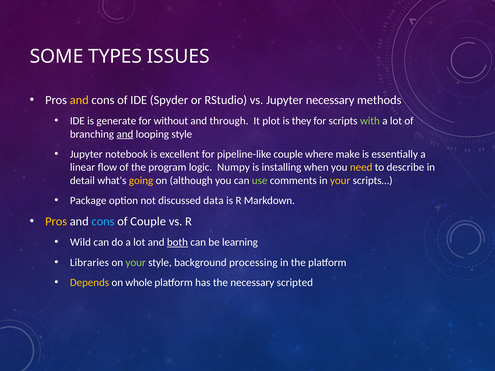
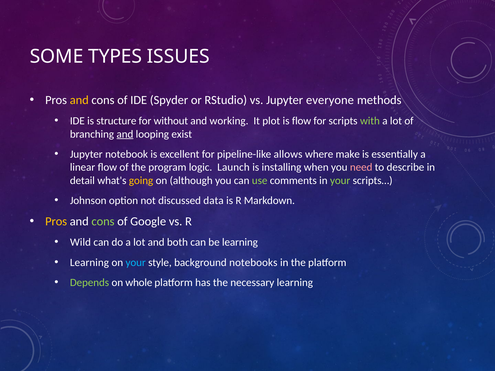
Jupyter necessary: necessary -> everyone
generate: generate -> structure
through: through -> working
is they: they -> flow
looping style: style -> exist
pipeline-like couple: couple -> allows
Numpy: Numpy -> Launch
need colour: yellow -> pink
your at (340, 181) colour: yellow -> light green
Package: Package -> Johnson
cons at (103, 222) colour: light blue -> light green
of Couple: Couple -> Google
both underline: present -> none
Libraries at (89, 263): Libraries -> Learning
your at (136, 263) colour: light green -> light blue
processing: processing -> notebooks
Depends colour: yellow -> light green
necessary scripted: scripted -> learning
